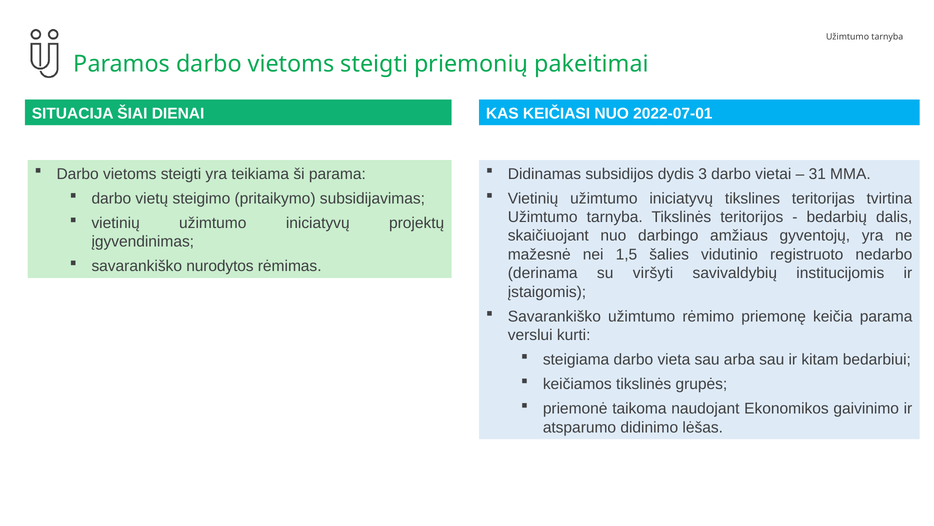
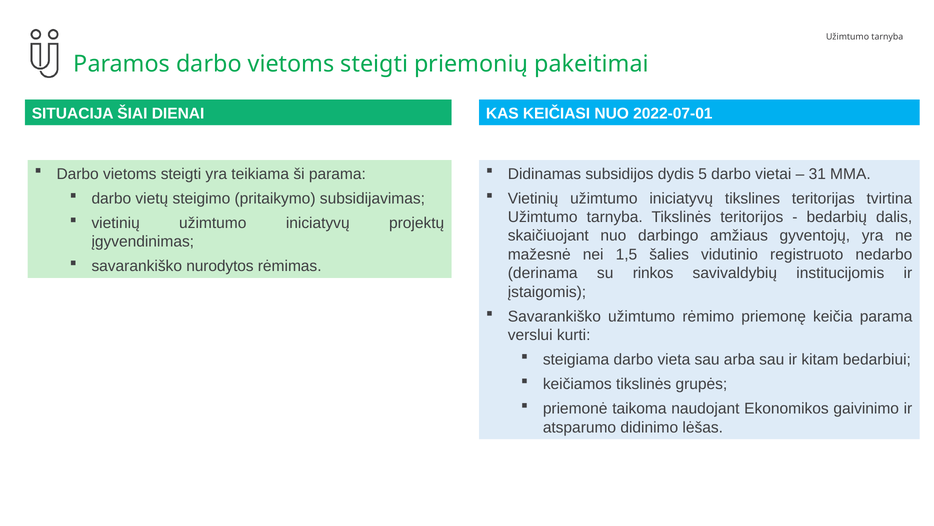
3: 3 -> 5
viršyti: viršyti -> rinkos
